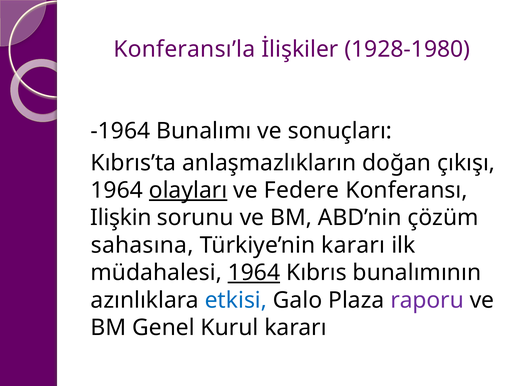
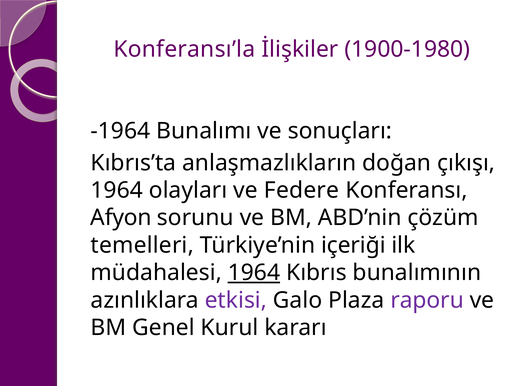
1928-1980: 1928-1980 -> 1900-1980
olayları underline: present -> none
Ilişkin: Ilişkin -> Afyon
sahasına: sahasına -> temelleri
Türkiye’nin kararı: kararı -> içeriği
etkisi colour: blue -> purple
